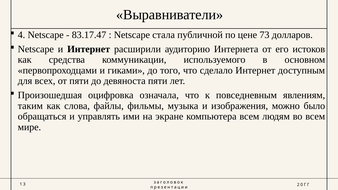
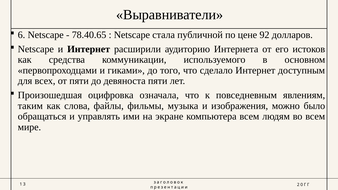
4: 4 -> 6
83.17.47: 83.17.47 -> 78.40.65
73: 73 -> 92
